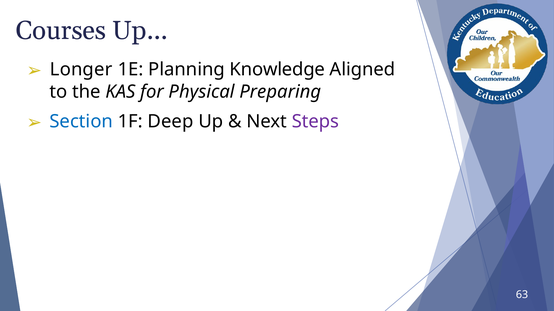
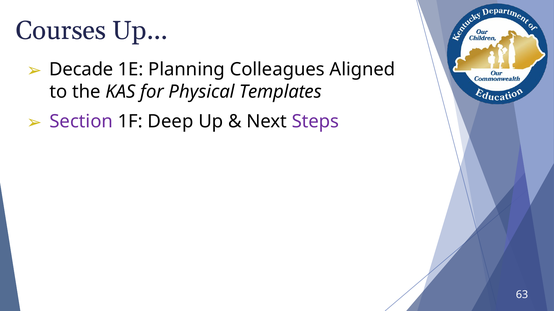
Longer: Longer -> Decade
Knowledge: Knowledge -> Colleagues
Preparing: Preparing -> Templates
Section colour: blue -> purple
